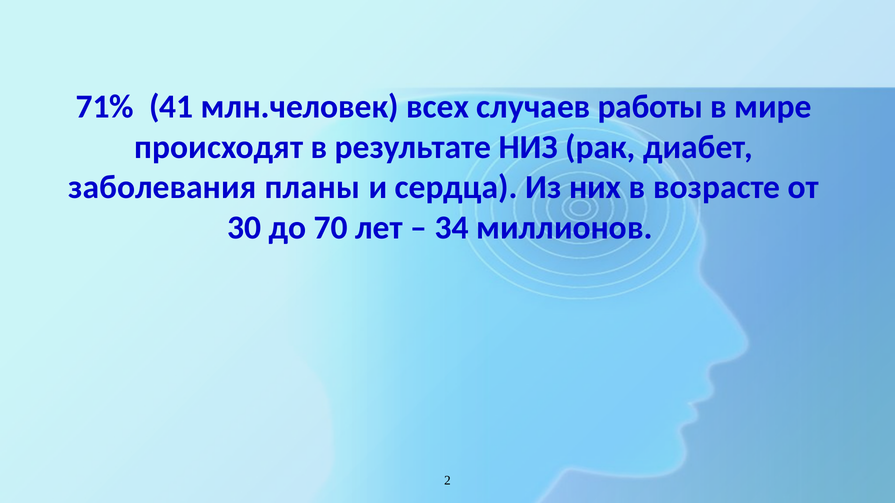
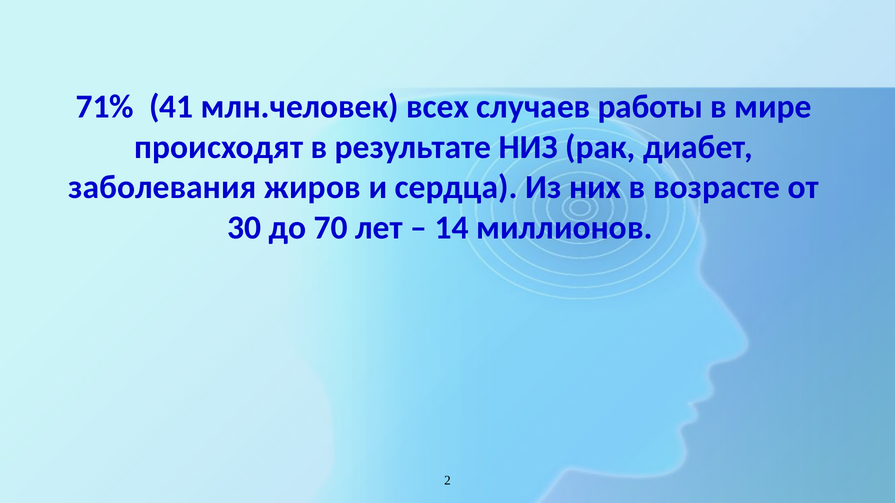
планы: планы -> жиров
34: 34 -> 14
